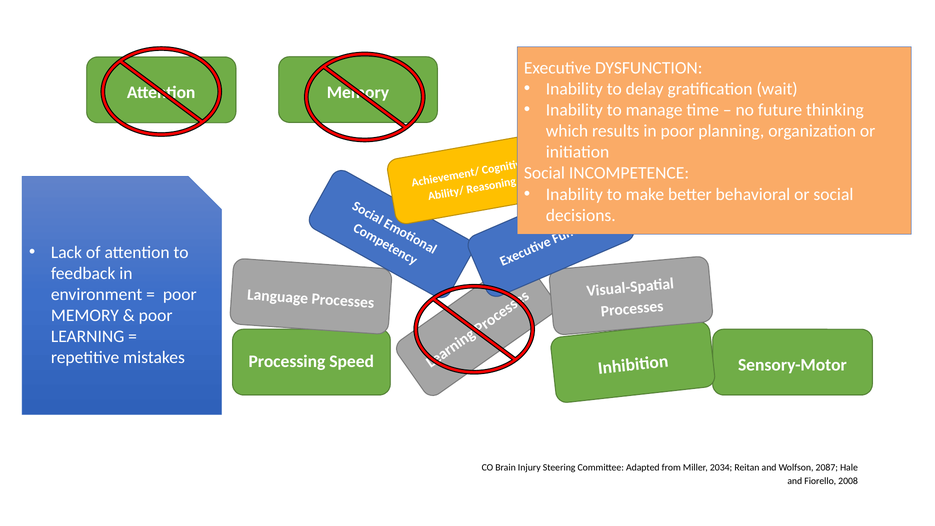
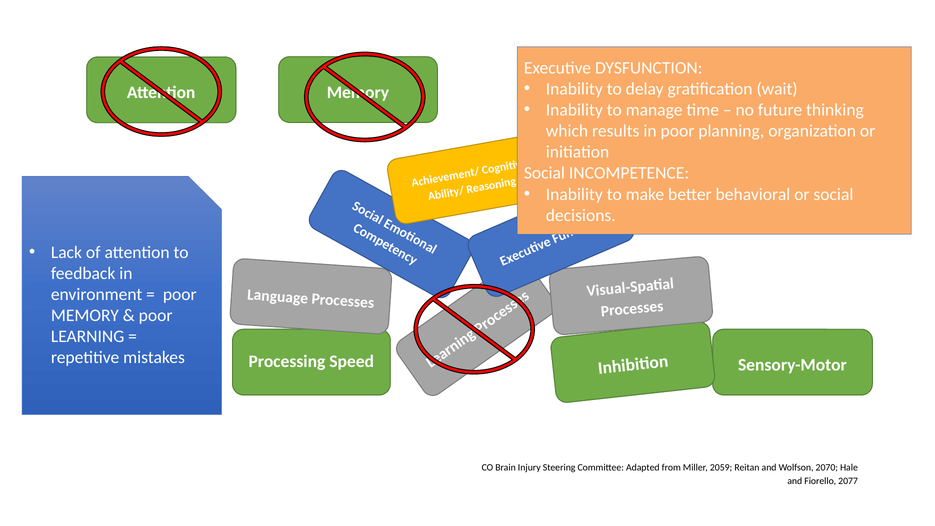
2034: 2034 -> 2059
2087: 2087 -> 2070
2008: 2008 -> 2077
